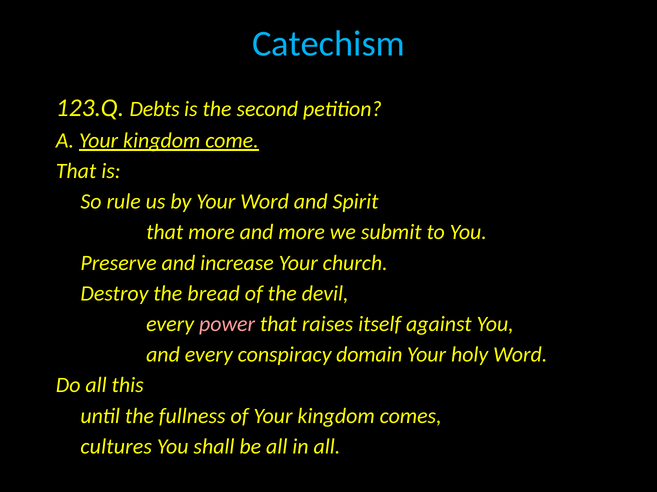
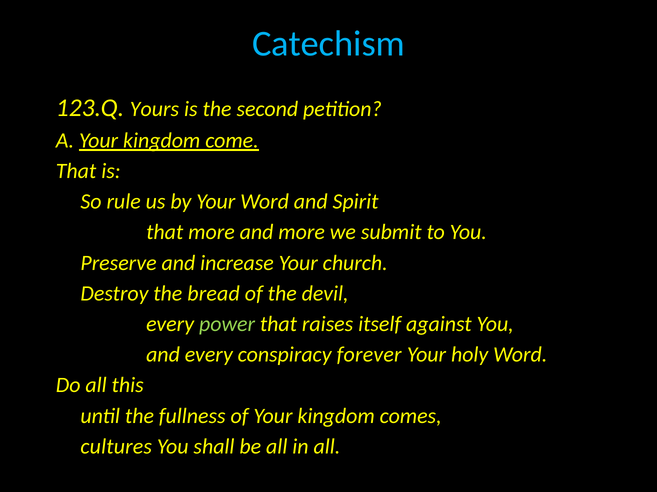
Debts: Debts -> Yours
power colour: pink -> light green
domain: domain -> forever
